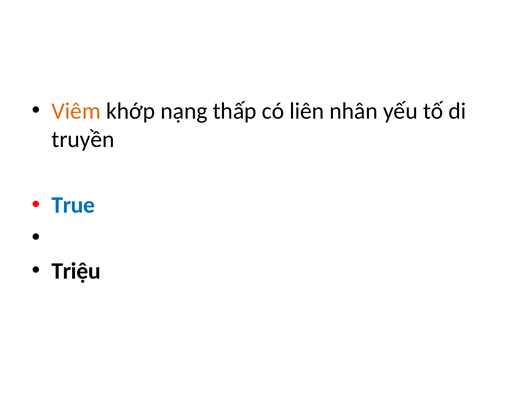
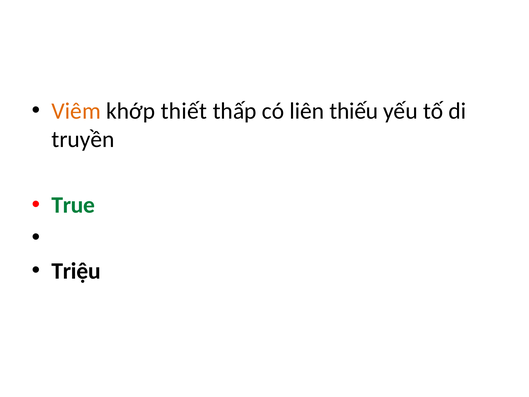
nạng: nạng -> thiết
nhân: nhân -> thiếu
True colour: blue -> green
